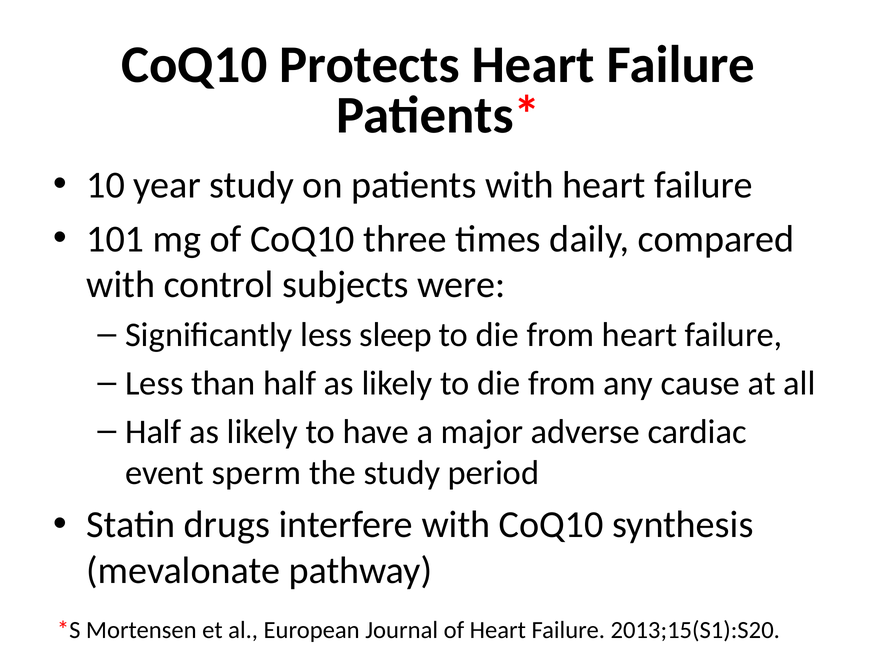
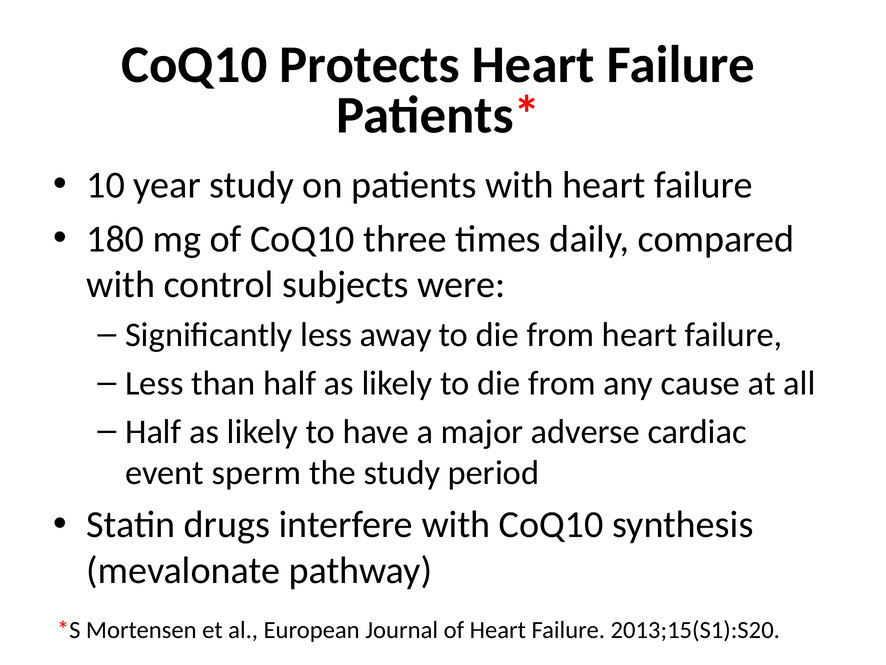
101: 101 -> 180
sleep: sleep -> away
